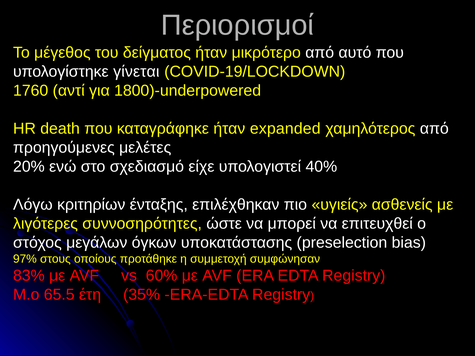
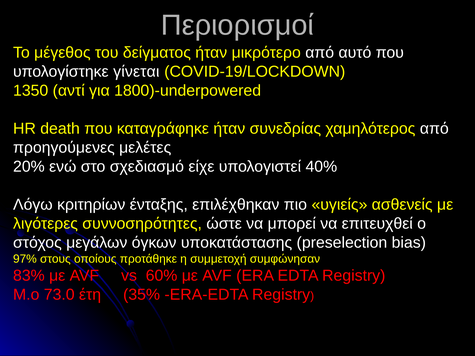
1760: 1760 -> 1350
expanded: expanded -> συνεδρίας
65.5: 65.5 -> 73.0
